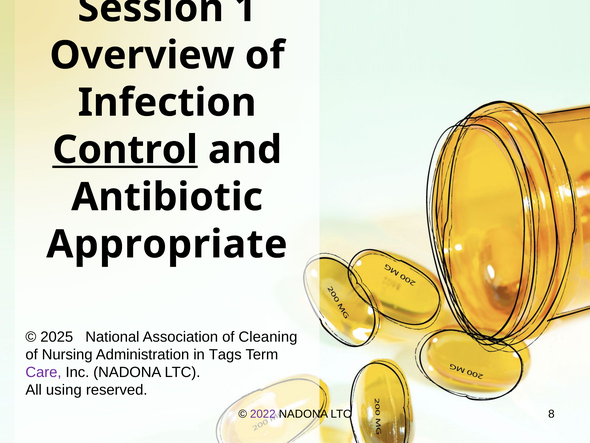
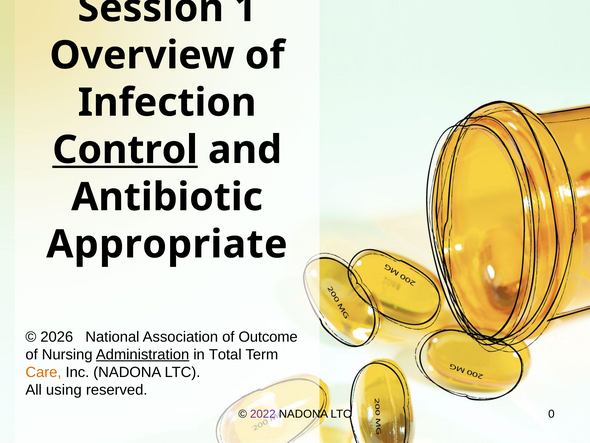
2025: 2025 -> 2026
Cleaning: Cleaning -> Outcome
Administration underline: none -> present
Tags: Tags -> Total
Care colour: purple -> orange
8: 8 -> 0
